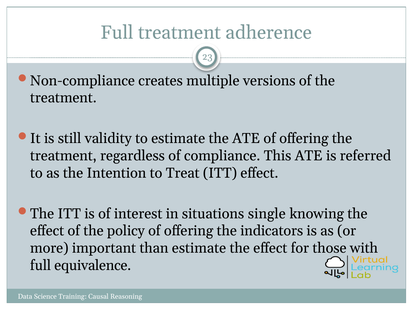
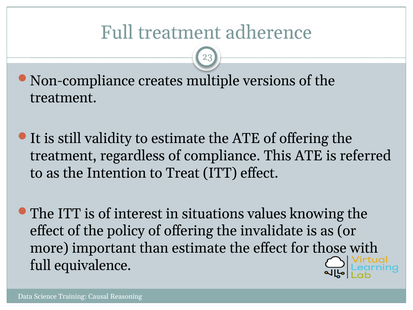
single: single -> values
indicators: indicators -> invalidate
